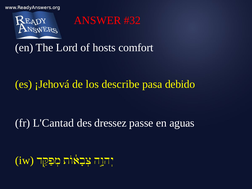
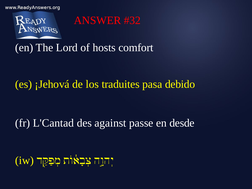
describe: describe -> traduites
dressez: dressez -> against
aguas: aguas -> desde
